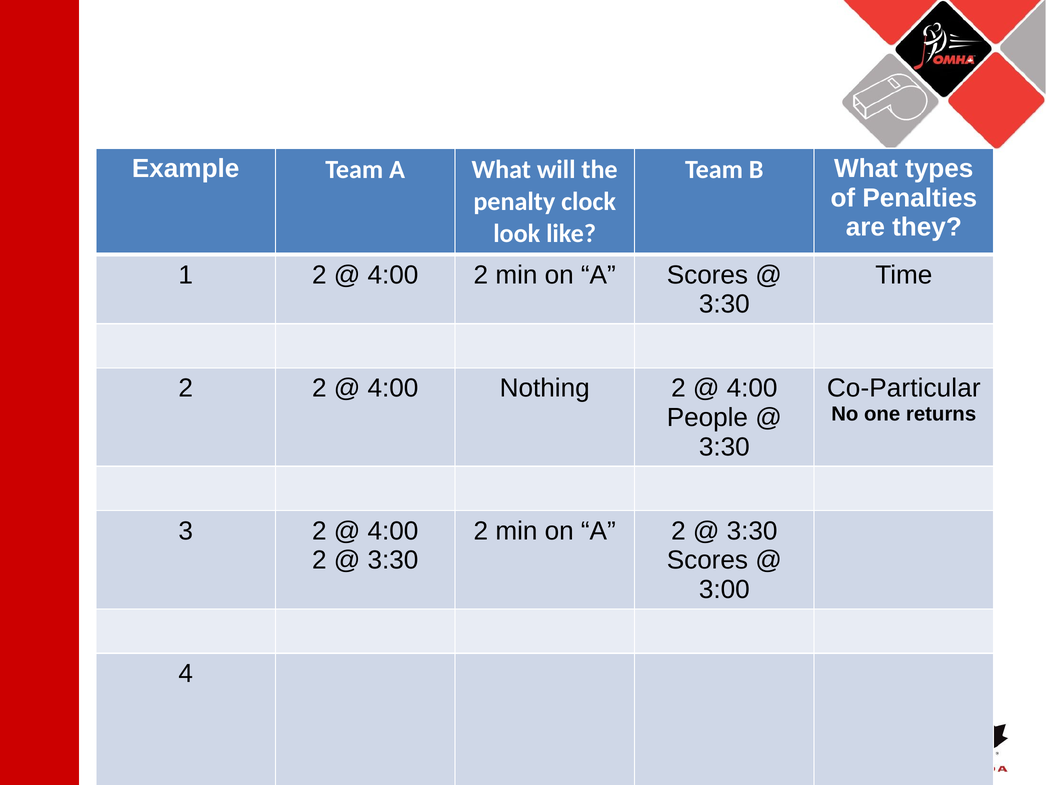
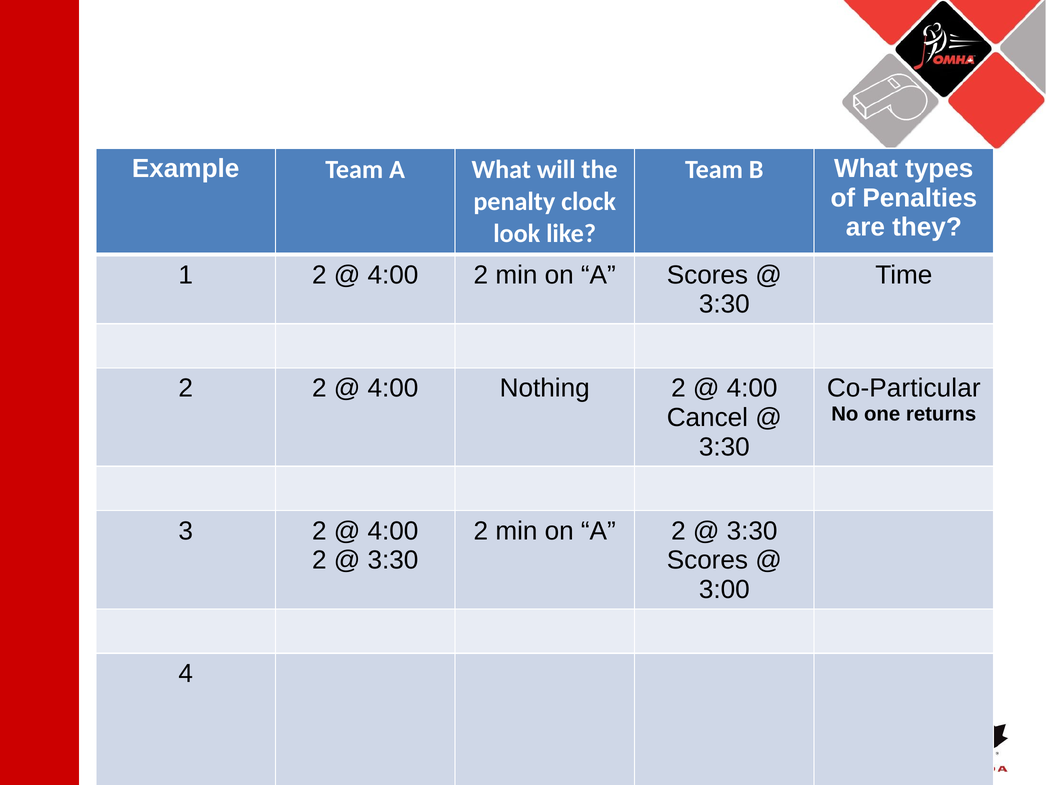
People: People -> Cancel
